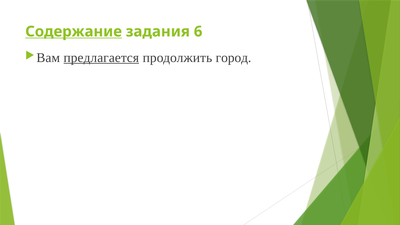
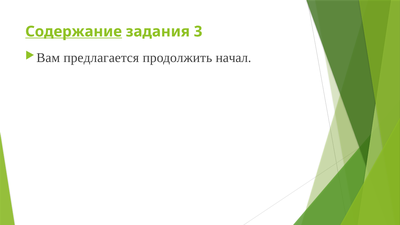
6: 6 -> 3
предлагается underline: present -> none
город: город -> начал
